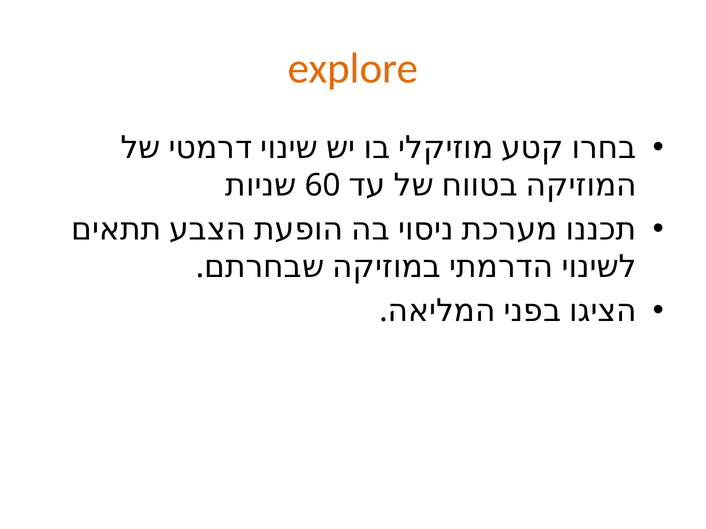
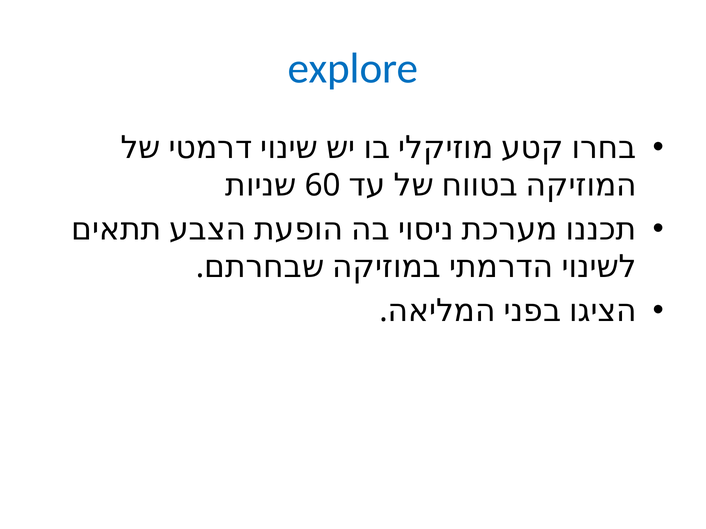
explore colour: orange -> blue
